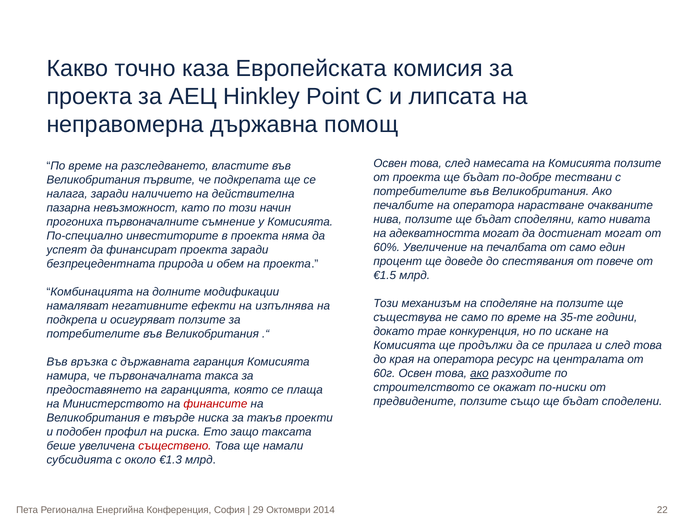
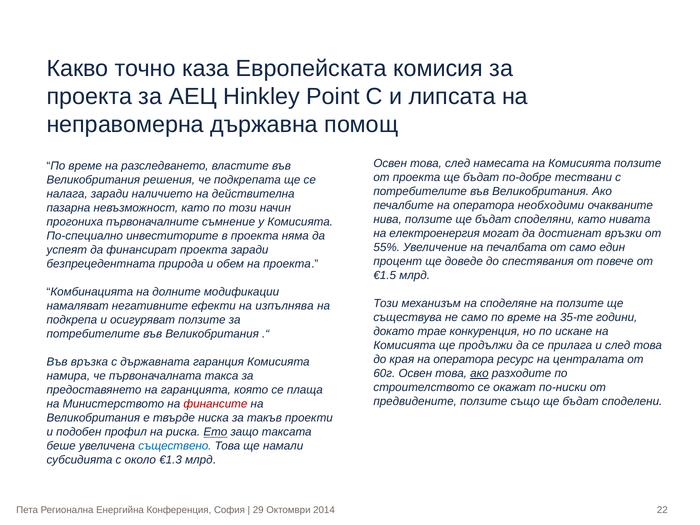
първите: първите -> решения
нарастване: нарастване -> необходими
адекватността: адекватността -> електроенергия
достигнат могат: могат -> връзки
60%: 60% -> 55%
Ето underline: none -> present
съществено colour: red -> blue
